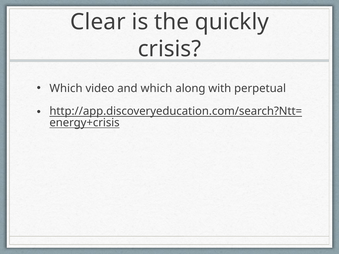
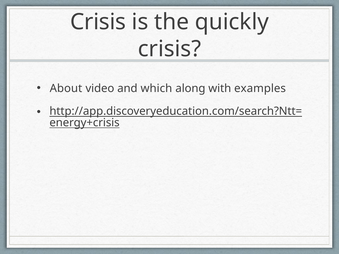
Clear at (98, 22): Clear -> Crisis
Which at (66, 88): Which -> About
perpetual: perpetual -> examples
